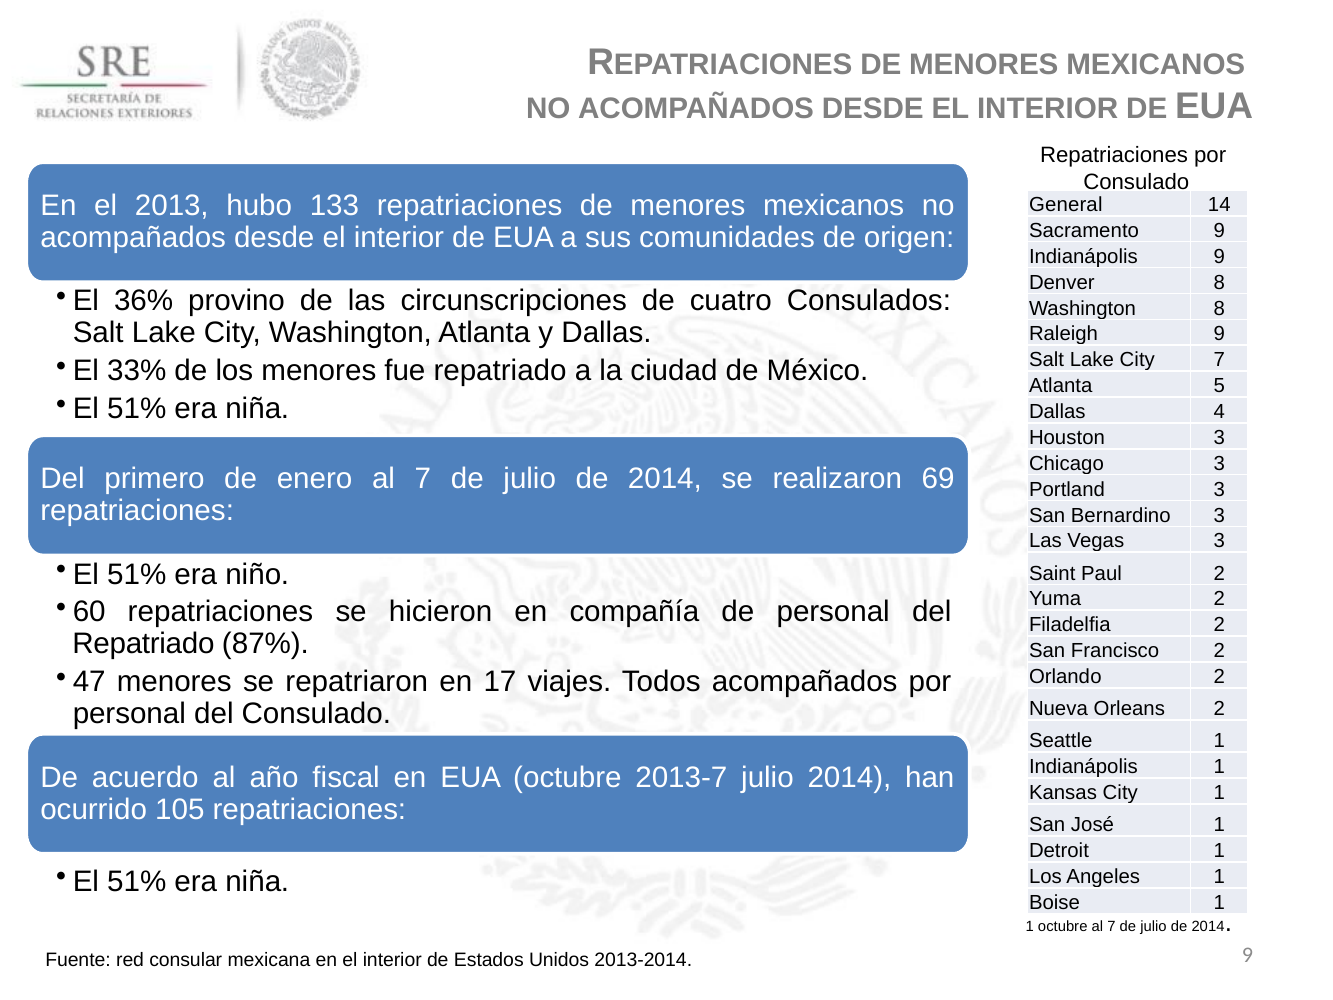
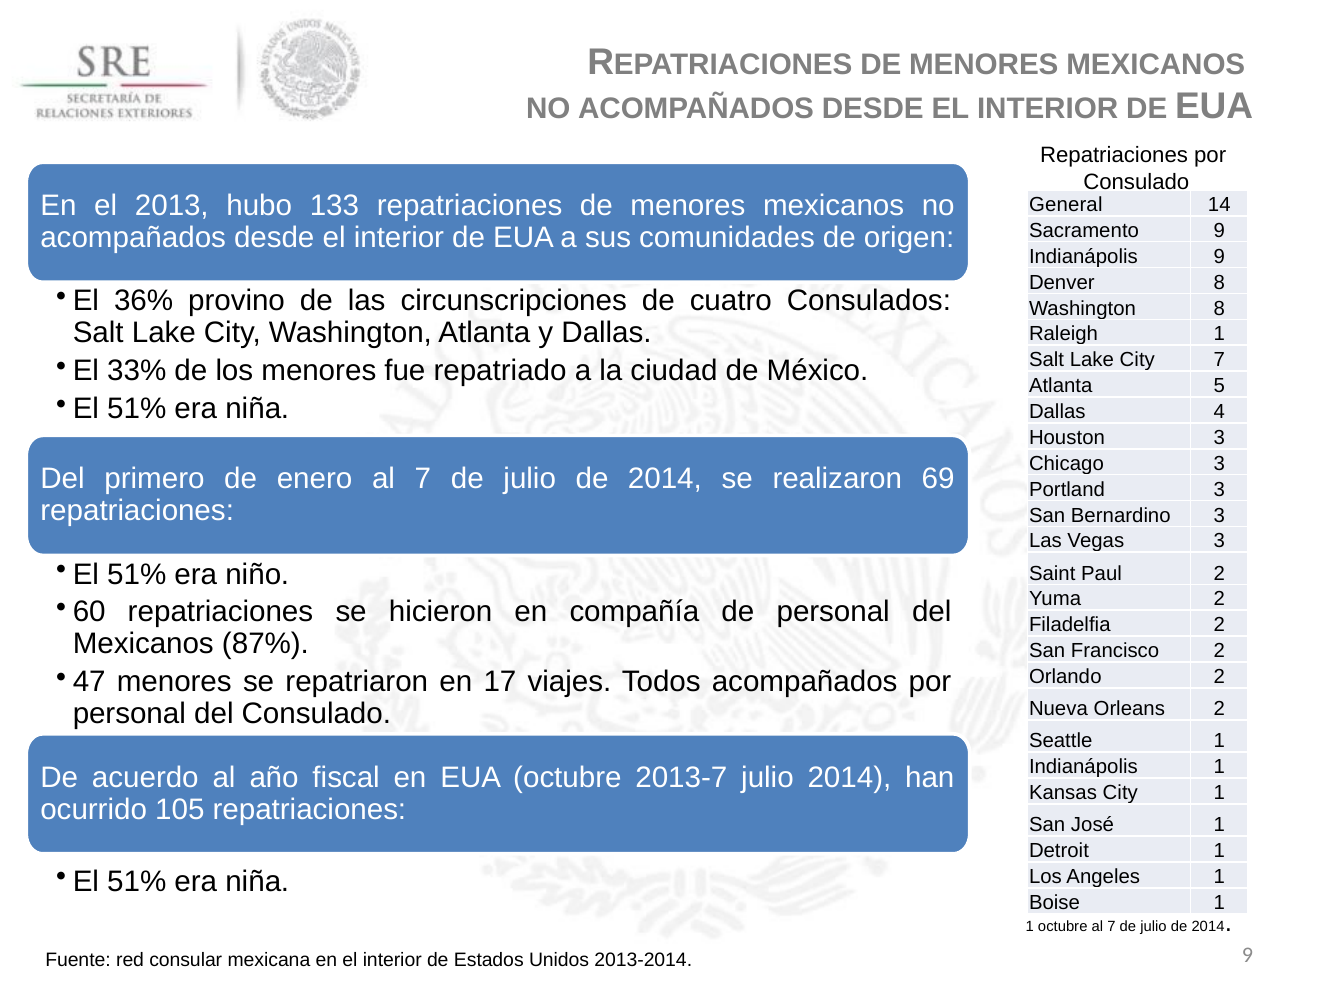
Raleigh 9: 9 -> 1
Repatriado at (143, 644): Repatriado -> Mexicanos
